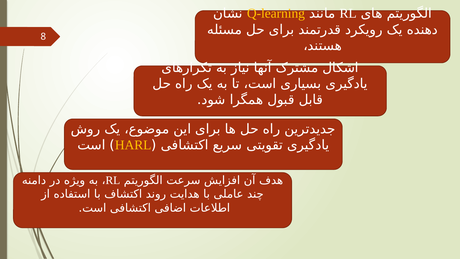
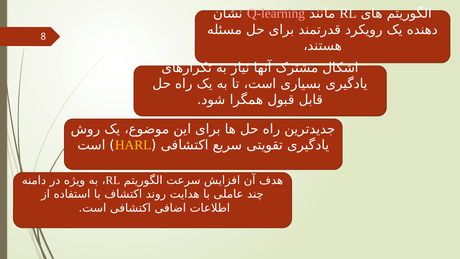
Q-learning colour: yellow -> pink
